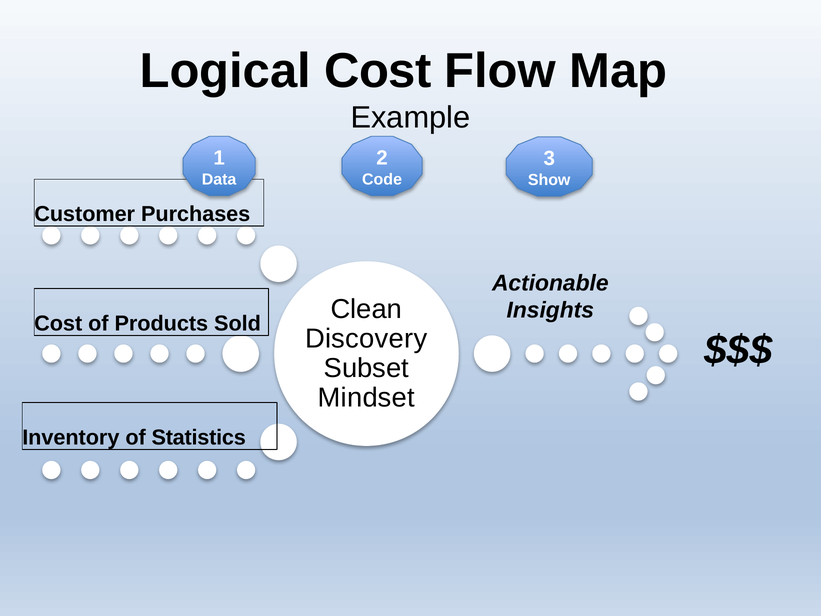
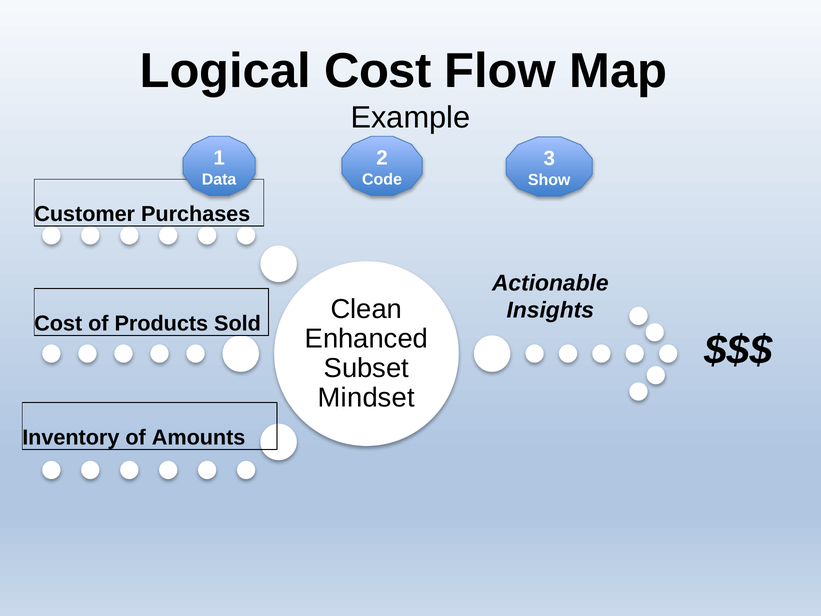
Discovery: Discovery -> Enhanced
Statistics: Statistics -> Amounts
